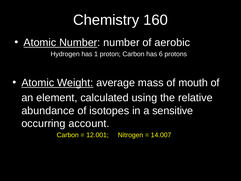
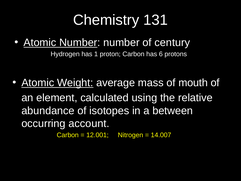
160: 160 -> 131
aerobic: aerobic -> century
sensitive: sensitive -> between
